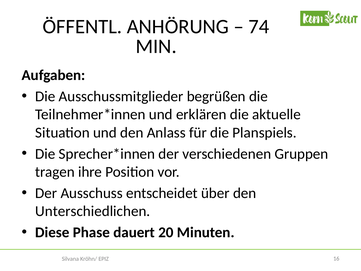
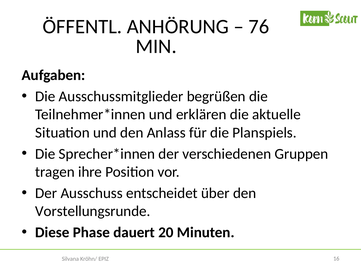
74: 74 -> 76
Unterschiedlichen: Unterschiedlichen -> Vorstellungsrunde
